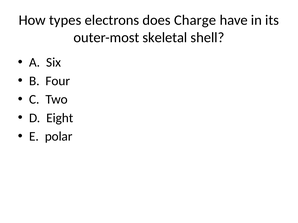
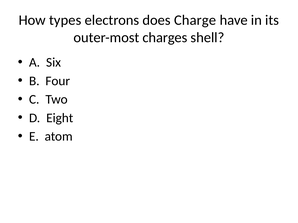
skeletal: skeletal -> charges
polar: polar -> atom
